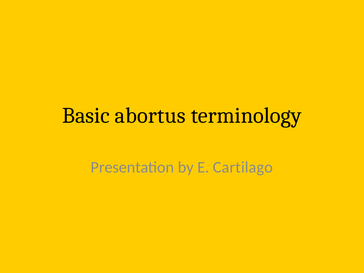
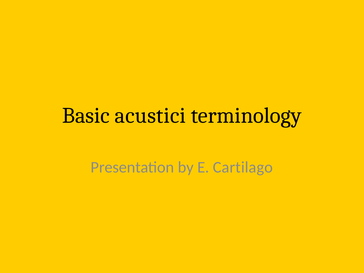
abortus: abortus -> acustici
